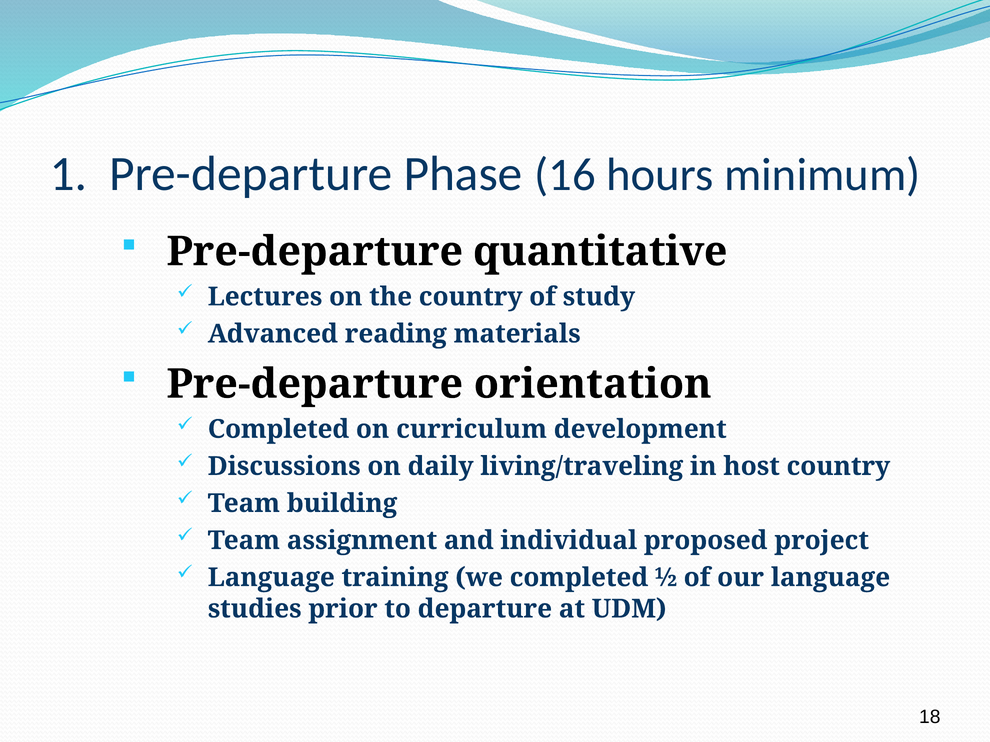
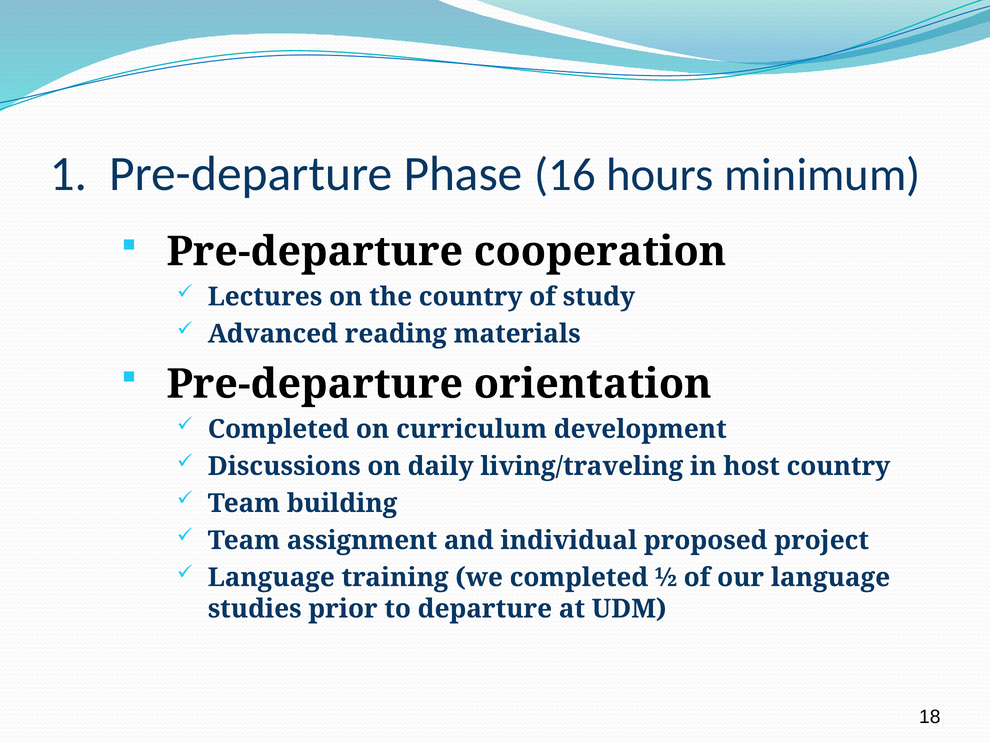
quantitative: quantitative -> cooperation
